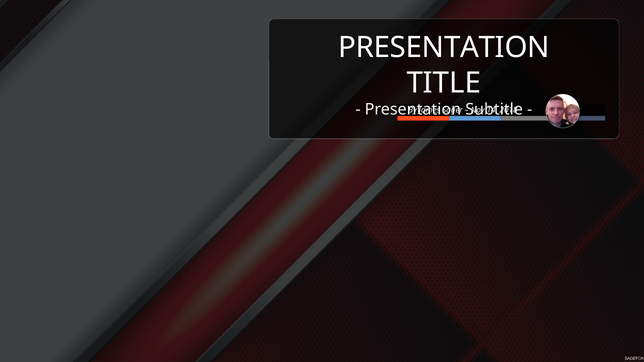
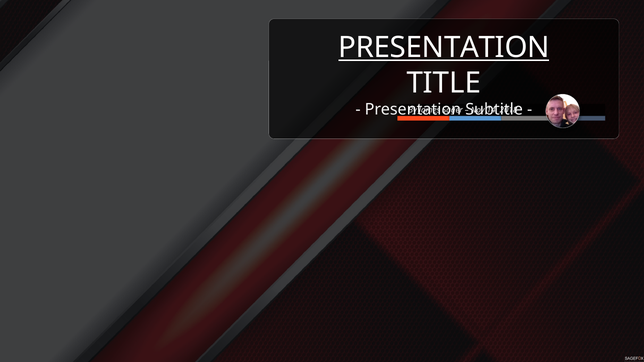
PRESENTATION at (444, 48) underline: none -> present
